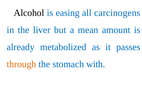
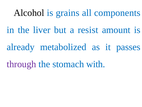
easing: easing -> grains
carcinogens: carcinogens -> components
mean: mean -> resist
through colour: orange -> purple
